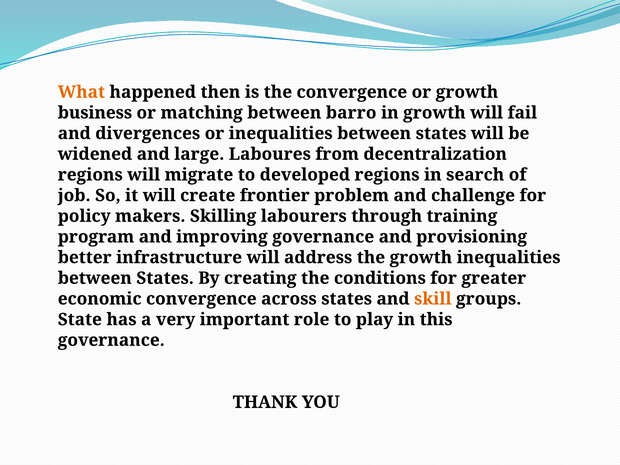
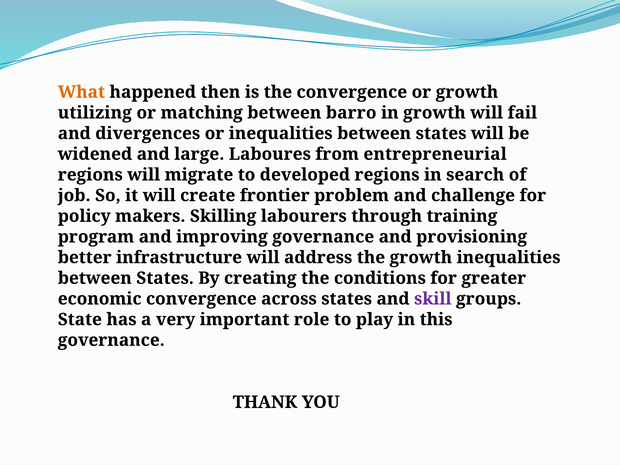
business: business -> utilizing
decentralization: decentralization -> entrepreneurial
skill colour: orange -> purple
